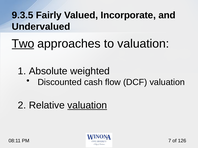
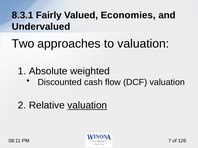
9.3.5: 9.3.5 -> 8.3.1
Incorporate: Incorporate -> Economies
Two underline: present -> none
